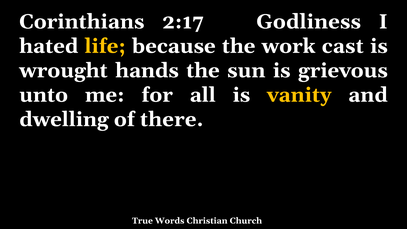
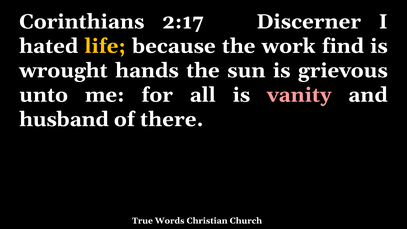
Godliness: Godliness -> Discerner
cast: cast -> find
vanity colour: yellow -> pink
dwelling: dwelling -> husband
